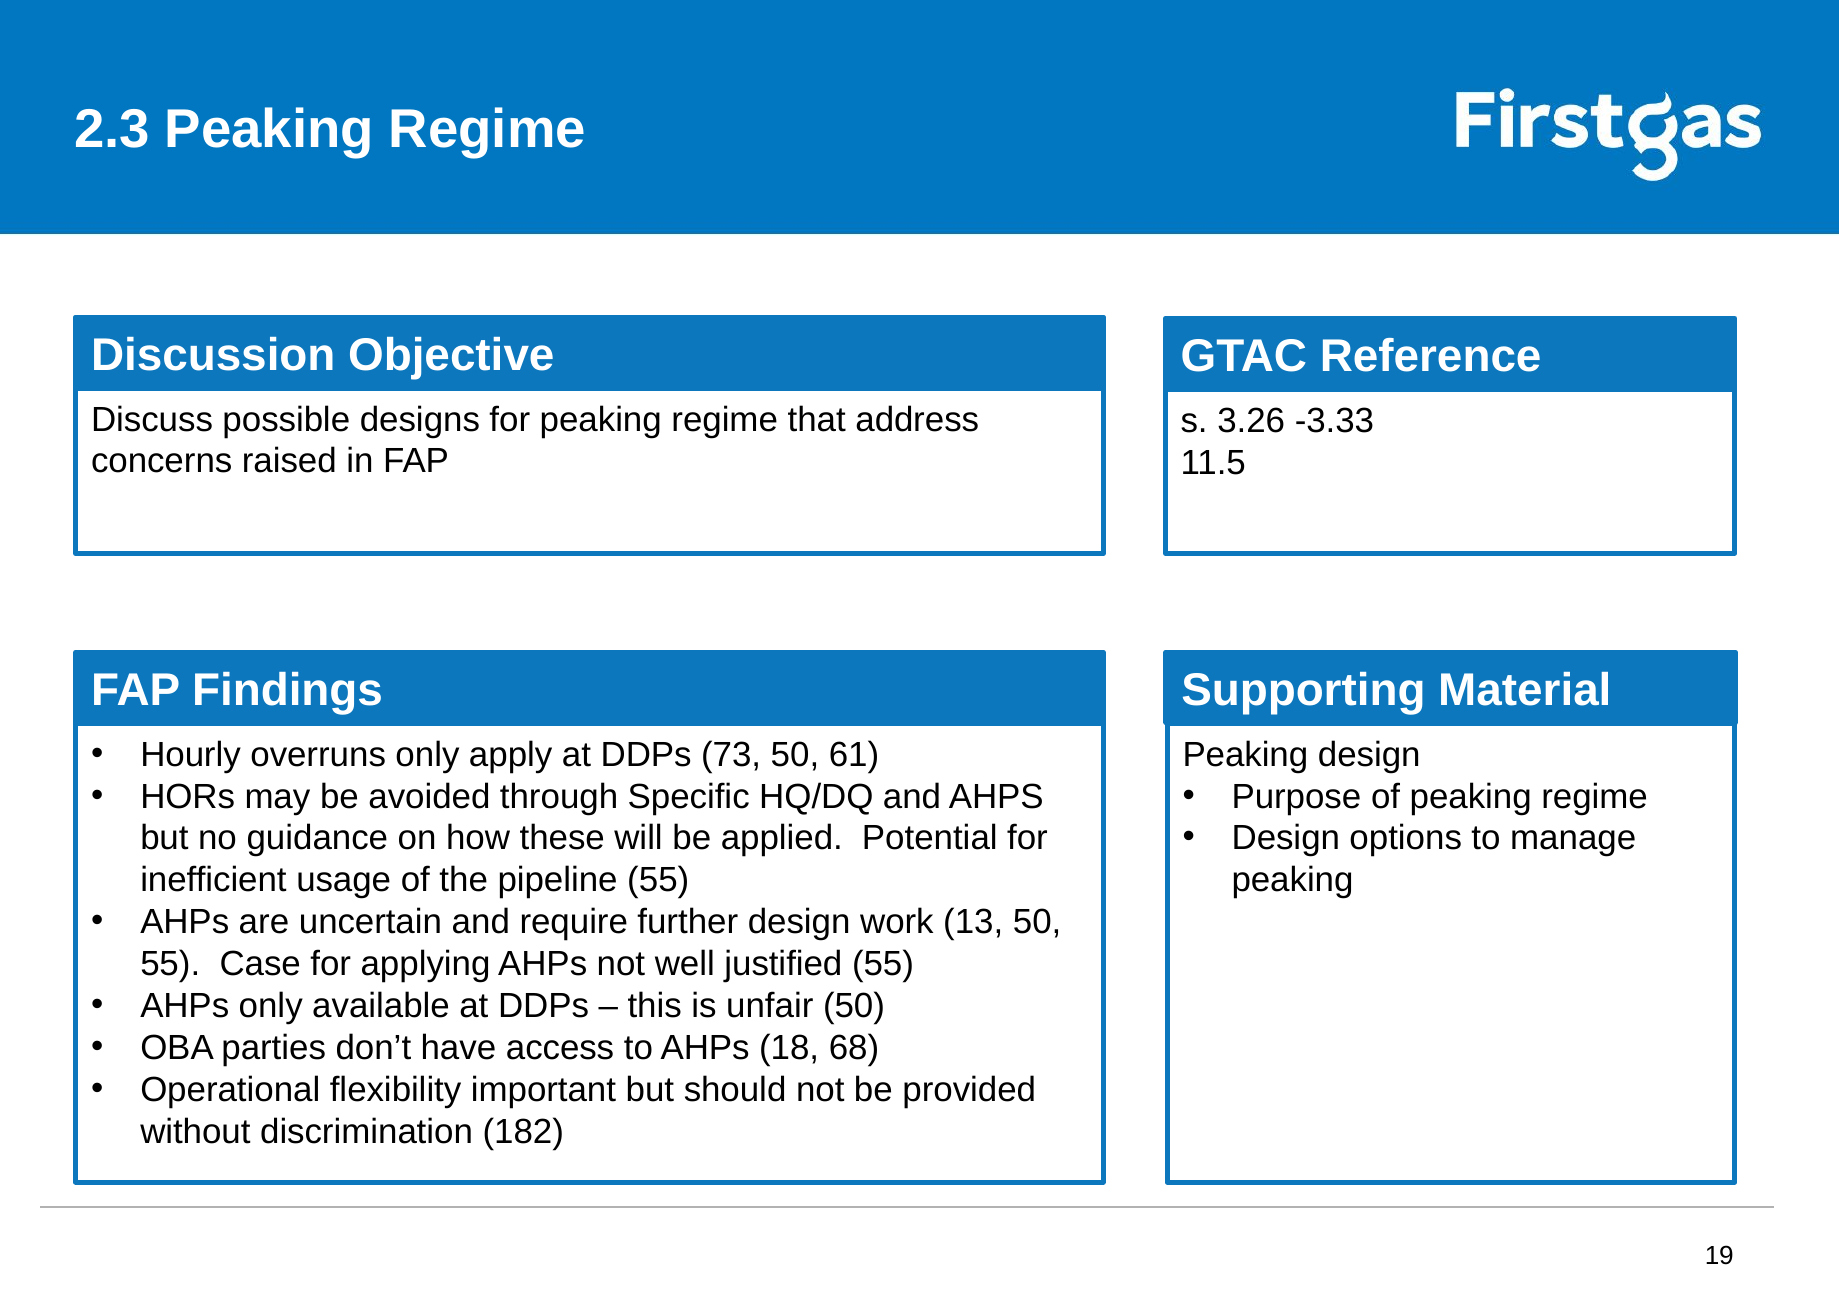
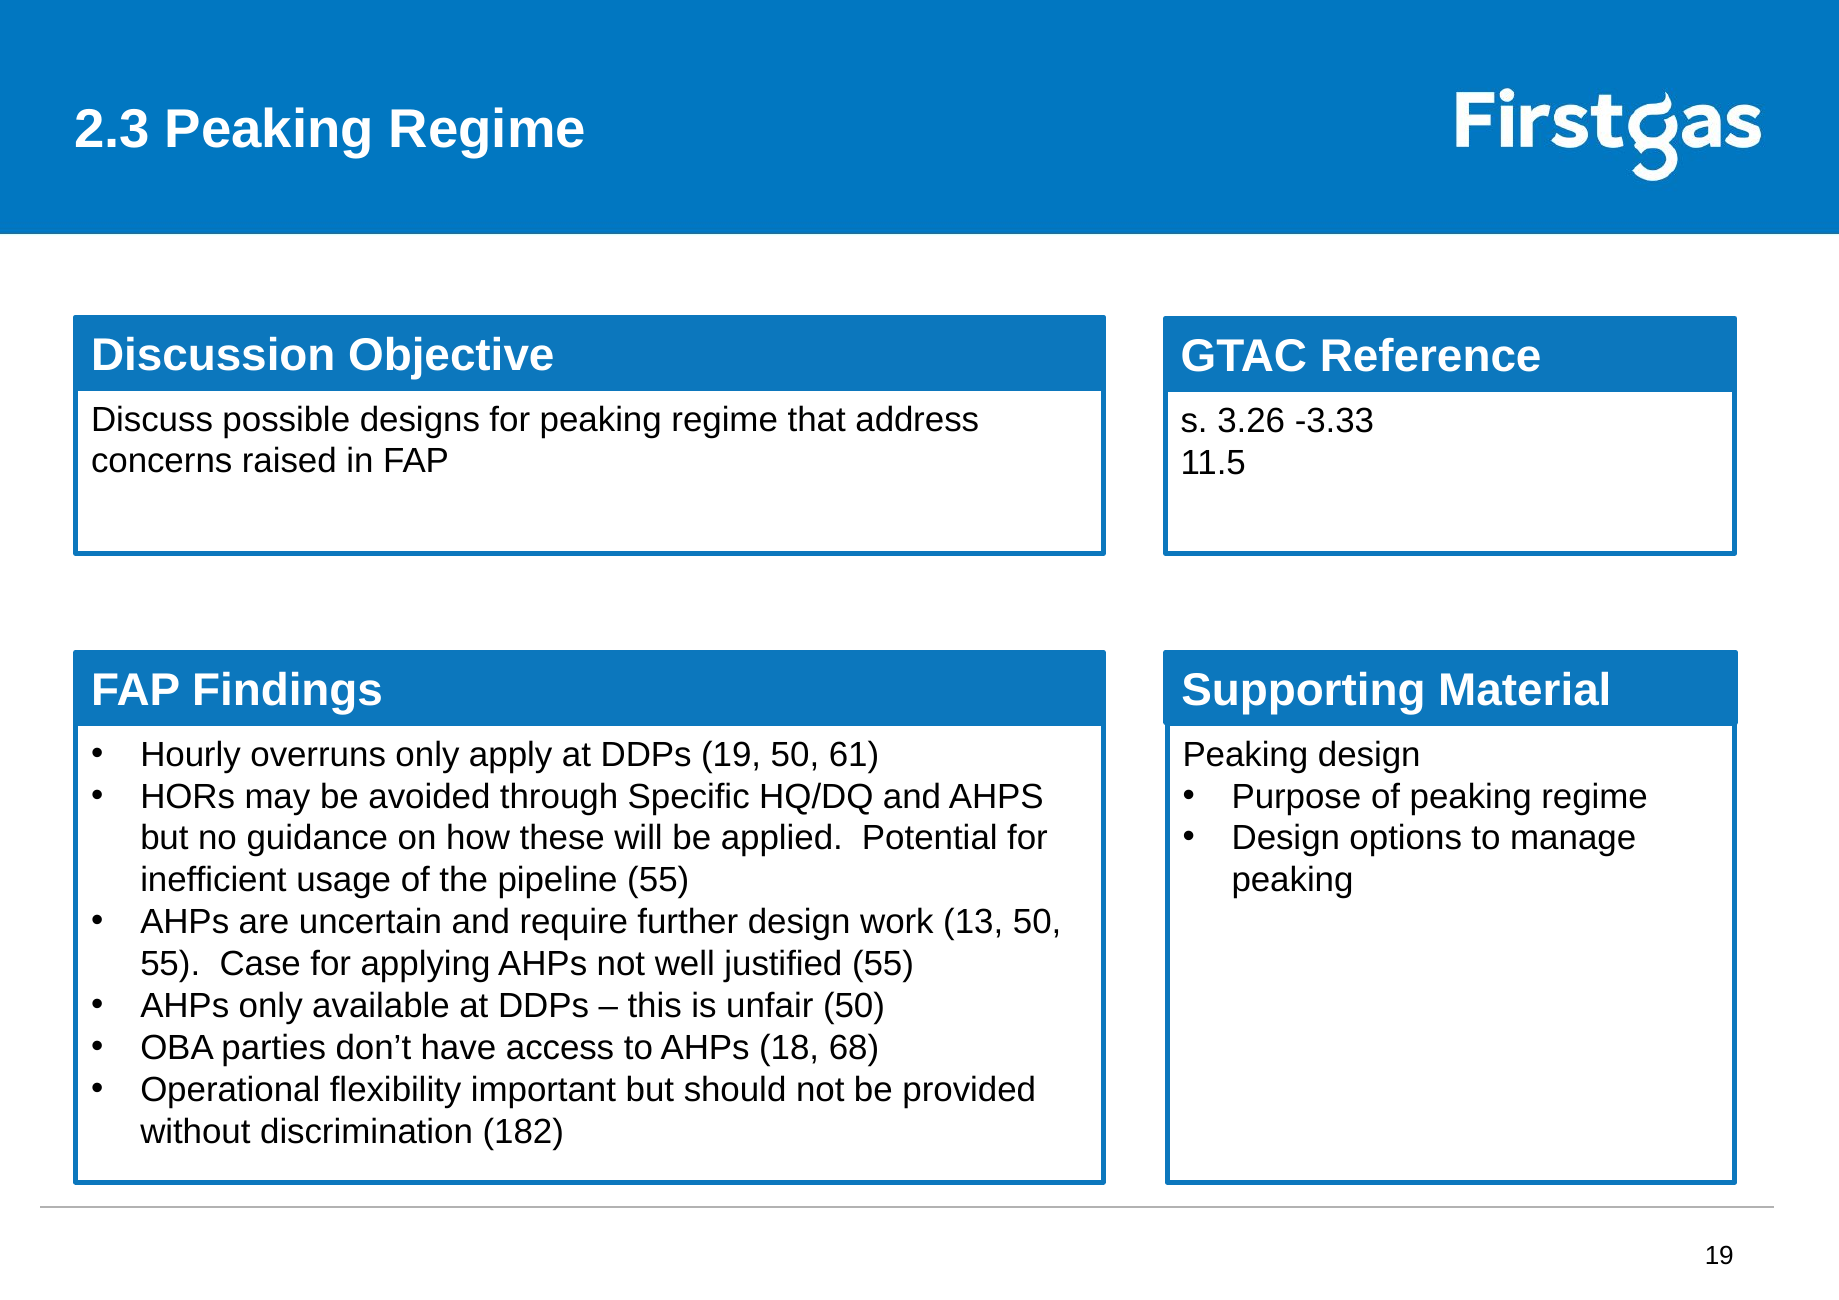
DDPs 73: 73 -> 19
